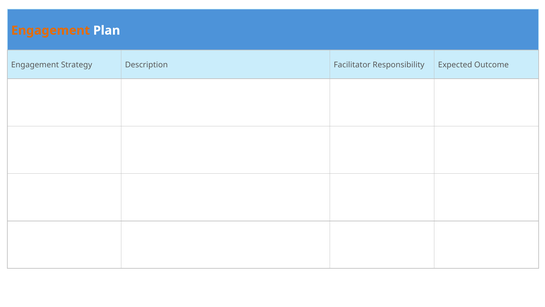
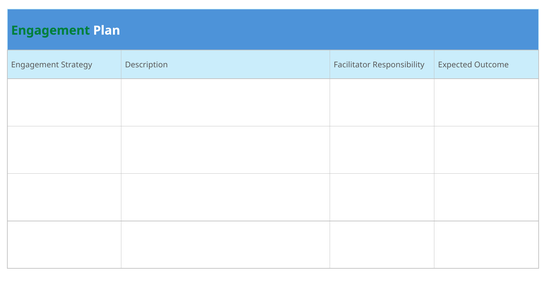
Engagement at (51, 30) colour: orange -> green
